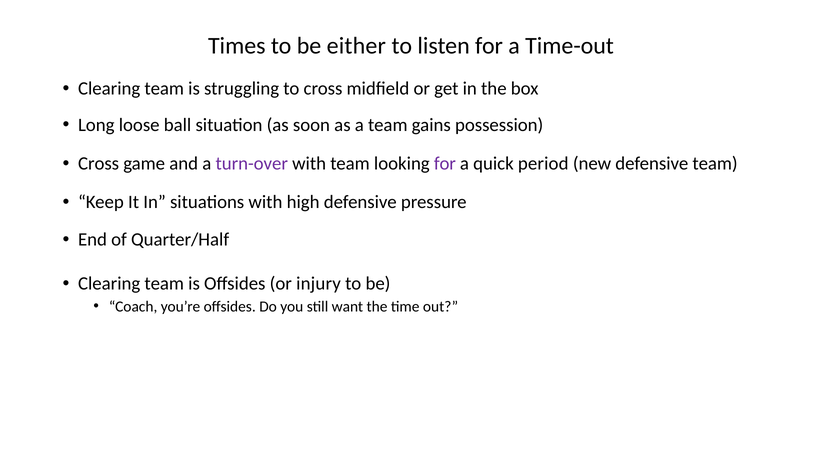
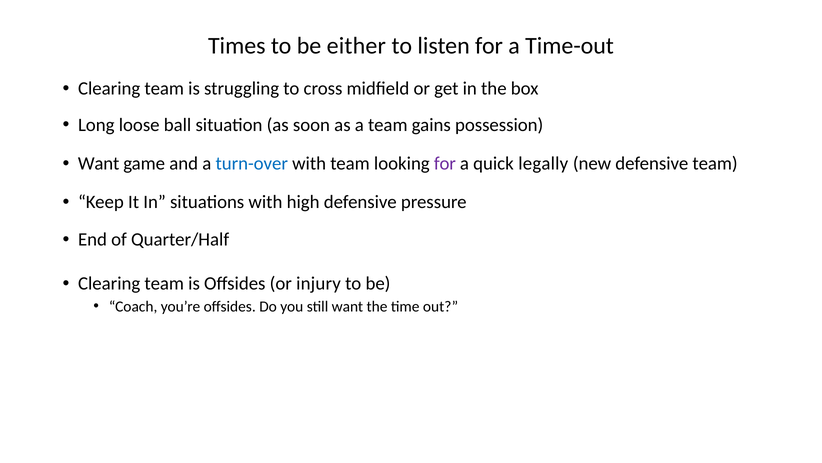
Cross at (99, 164): Cross -> Want
turn-over colour: purple -> blue
period: period -> legally
